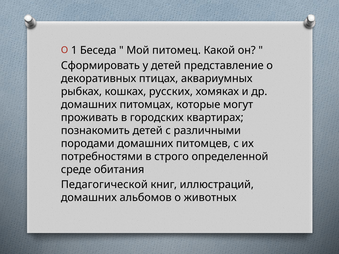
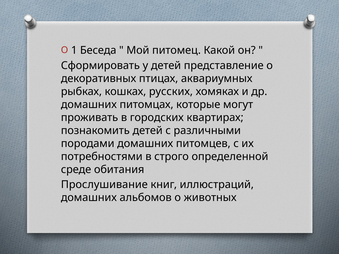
Педагогической: Педагогической -> Прослушивание
